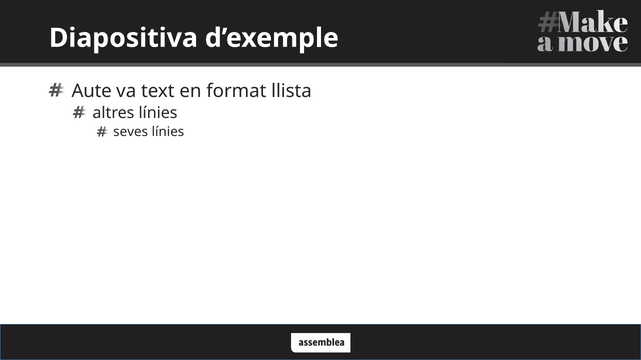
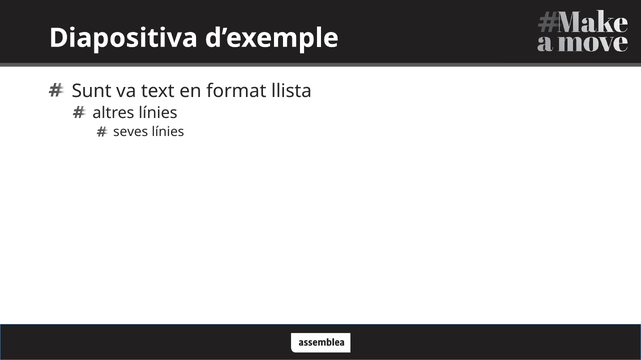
Aute: Aute -> Sunt
